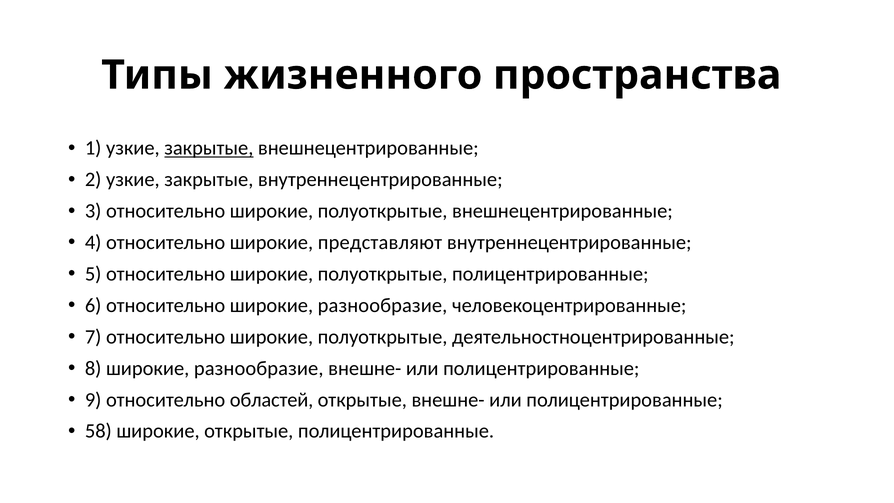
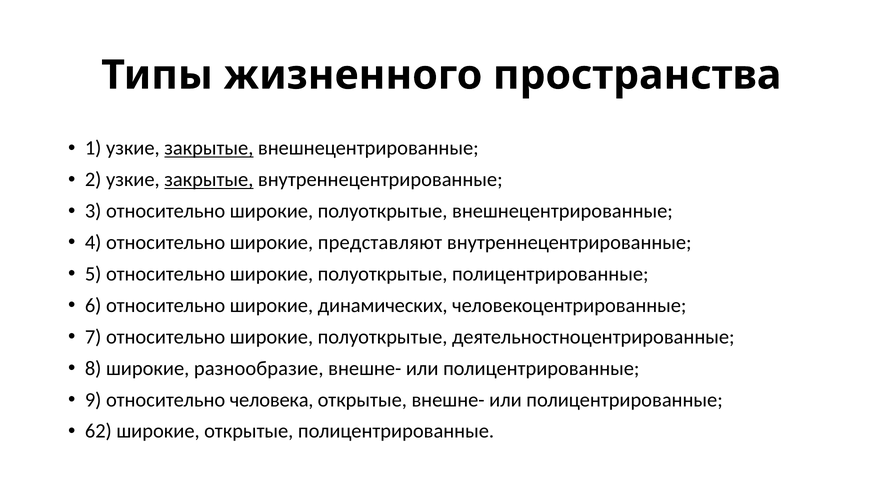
закрытые at (209, 180) underline: none -> present
относительно широкие разнообразие: разнообразие -> динамических
областей: областей -> человека
58: 58 -> 62
